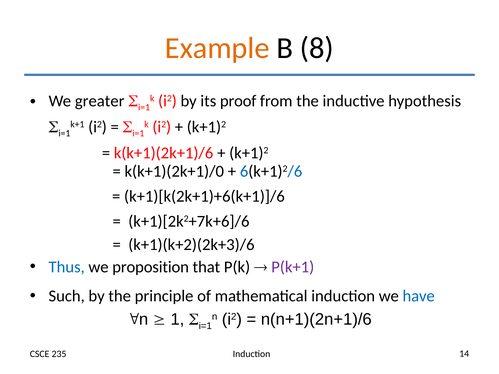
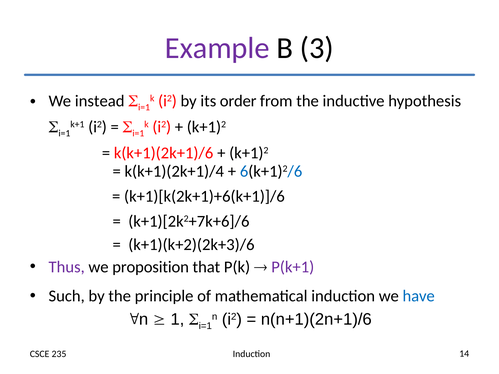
Example colour: orange -> purple
8: 8 -> 3
greater: greater -> instead
proof: proof -> order
k(k+1)(2k+1)/0: k(k+1)(2k+1)/0 -> k(k+1)(2k+1)/4
Thus colour: blue -> purple
